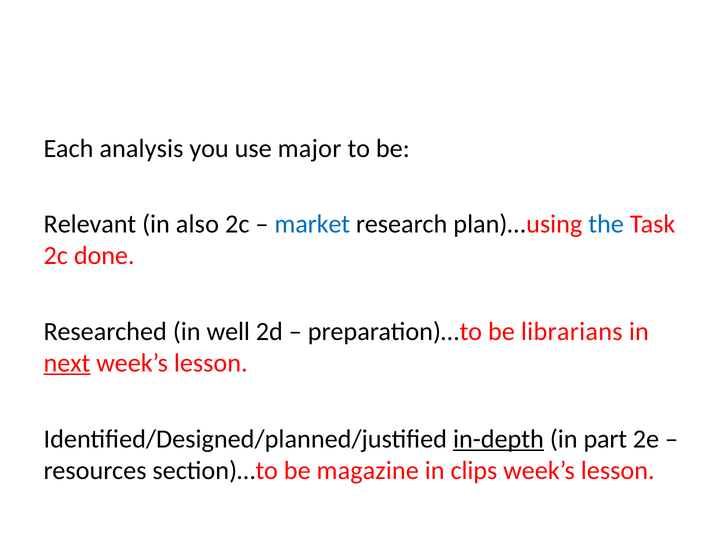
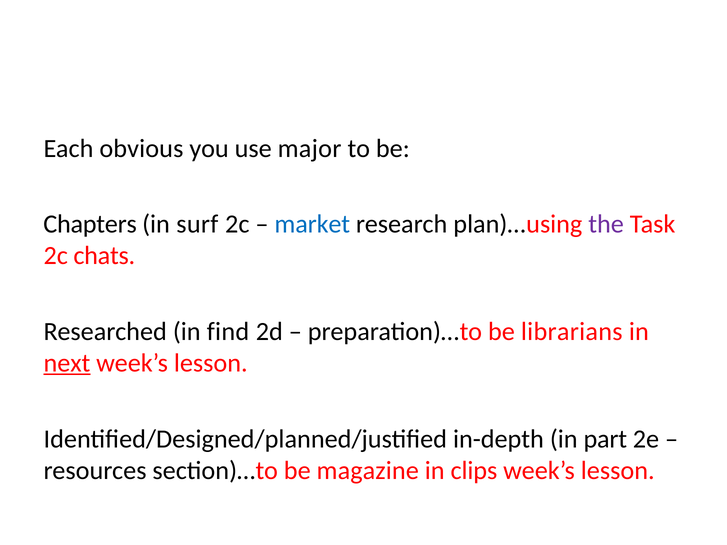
analysis: analysis -> obvious
Relevant: Relevant -> Chapters
also: also -> surf
the colour: blue -> purple
done: done -> chats
well: well -> find
in-depth underline: present -> none
